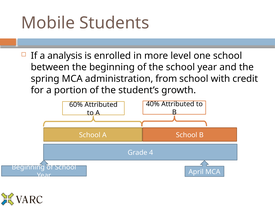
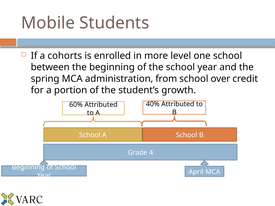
analysis: analysis -> cohorts
with: with -> over
